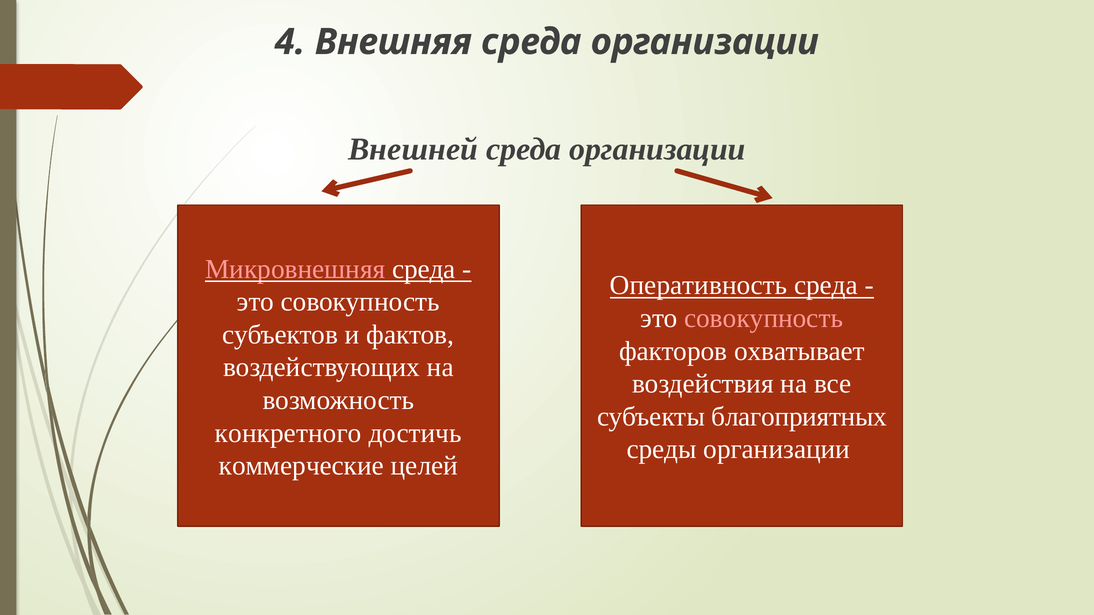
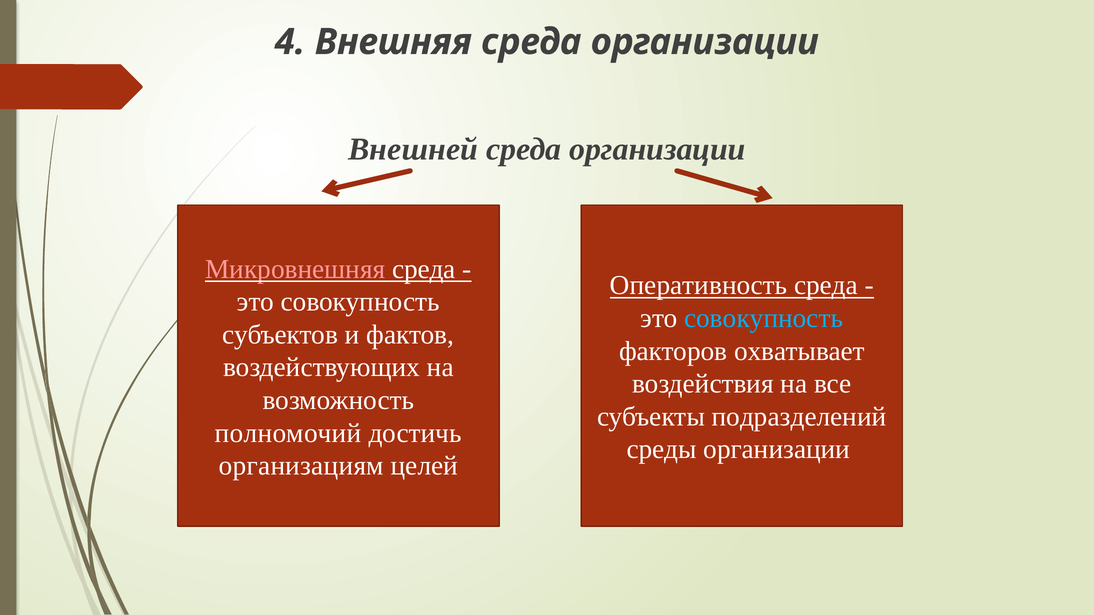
совокупность at (764, 318) colour: pink -> light blue
благоприятных: благоприятных -> подразделений
конкретного: конкретного -> полномочий
коммерческие: коммерческие -> организациям
